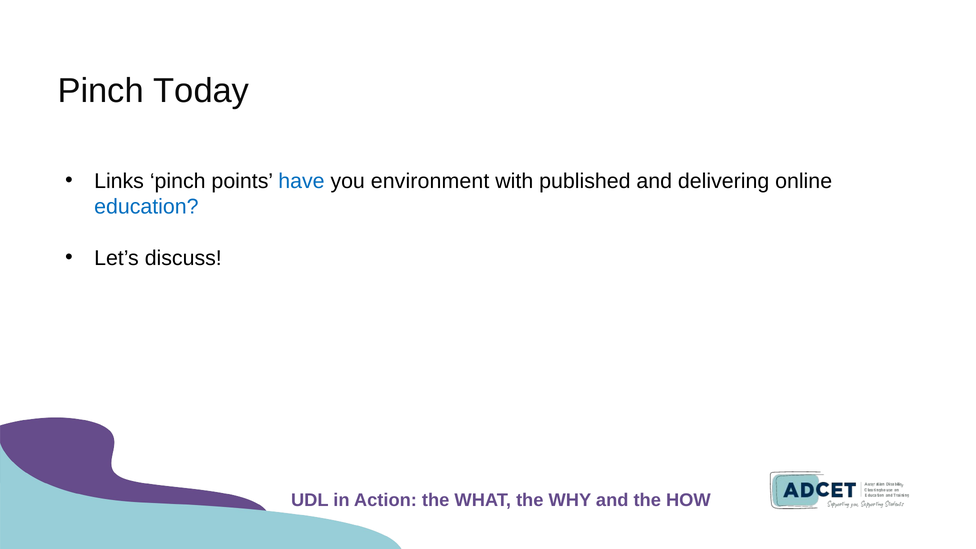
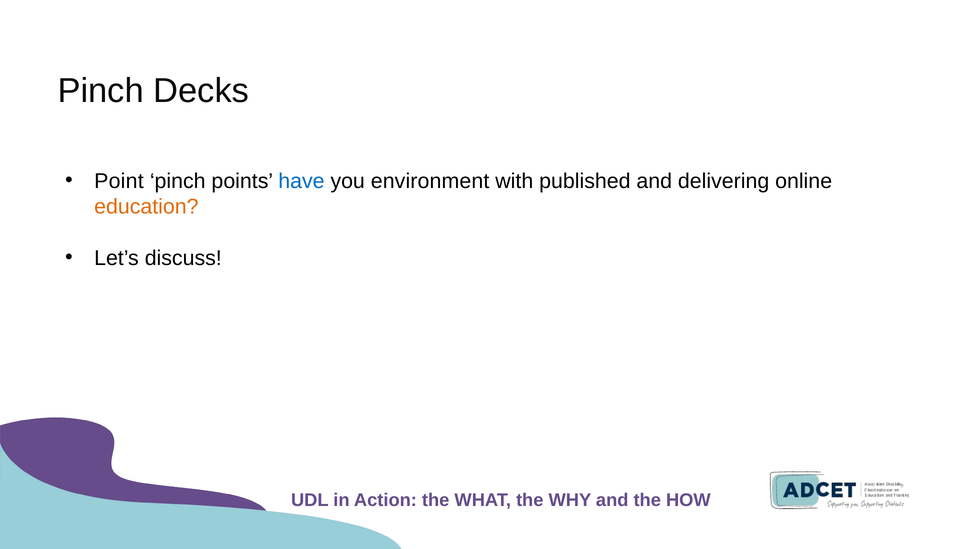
Today: Today -> Decks
Links: Links -> Point
education colour: blue -> orange
